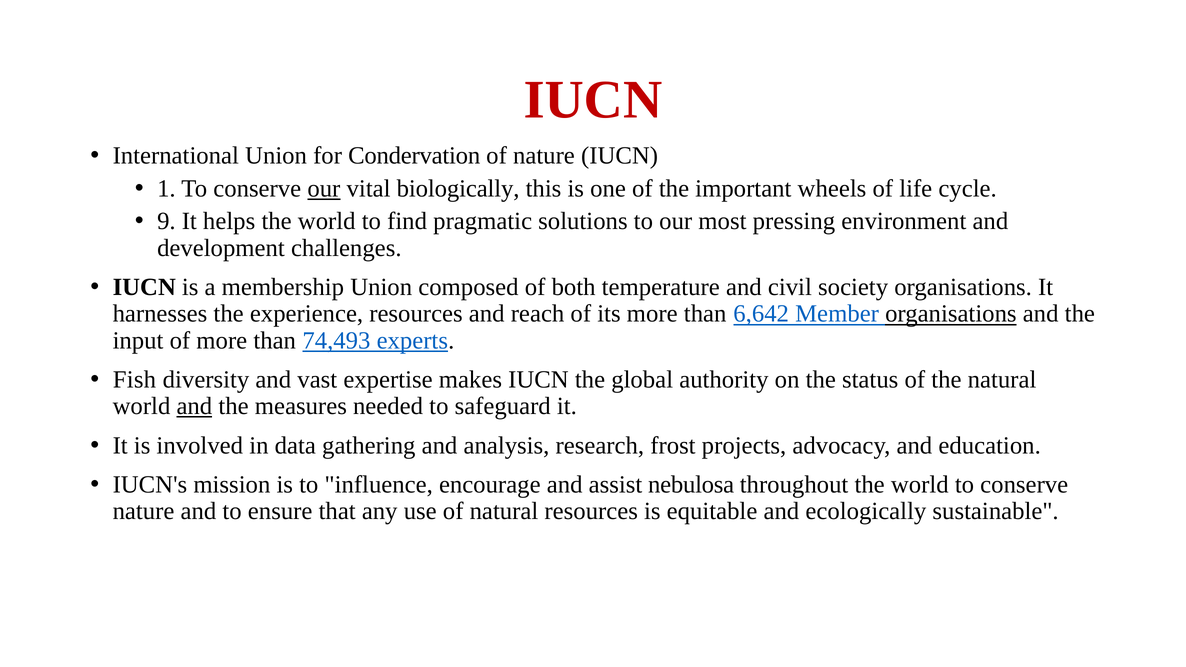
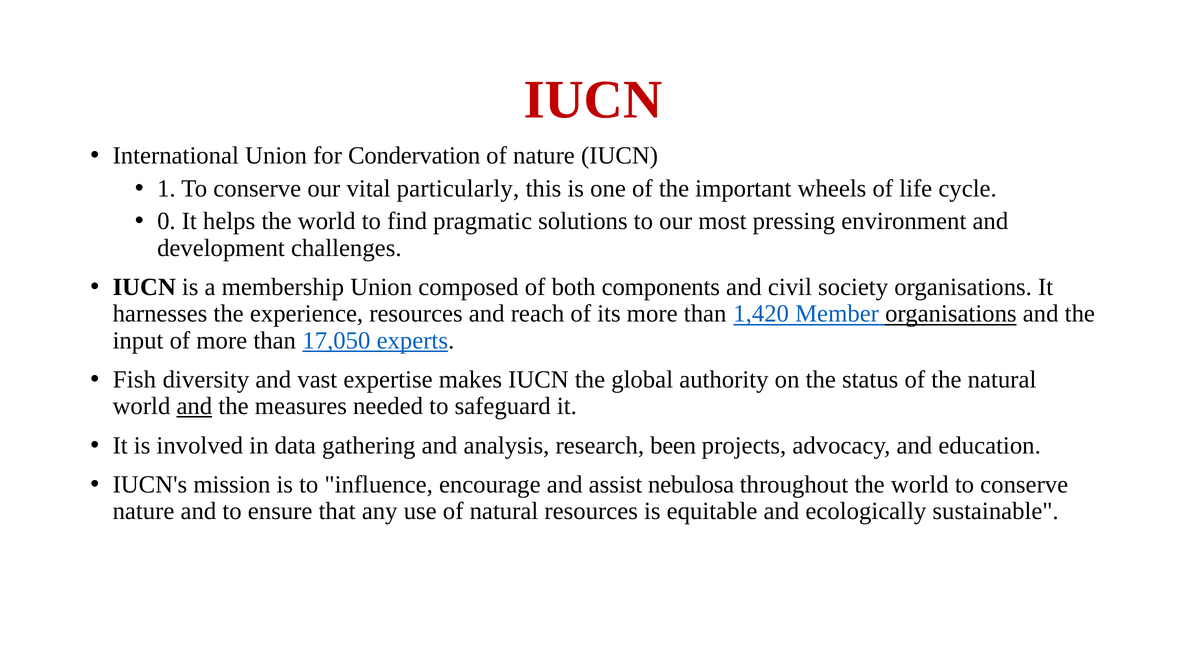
our at (324, 188) underline: present -> none
biologically: biologically -> particularly
9: 9 -> 0
temperature: temperature -> components
6,642: 6,642 -> 1,420
74,493: 74,493 -> 17,050
frost: frost -> been
